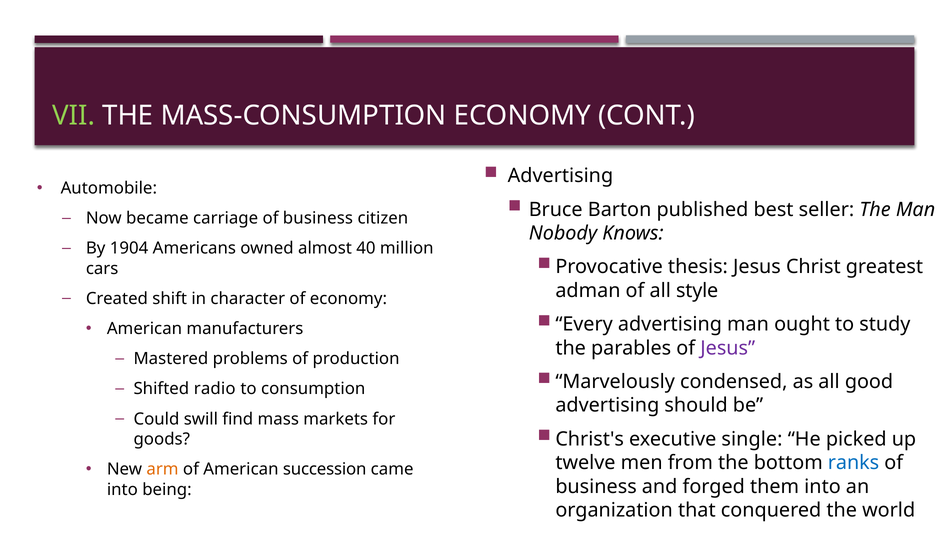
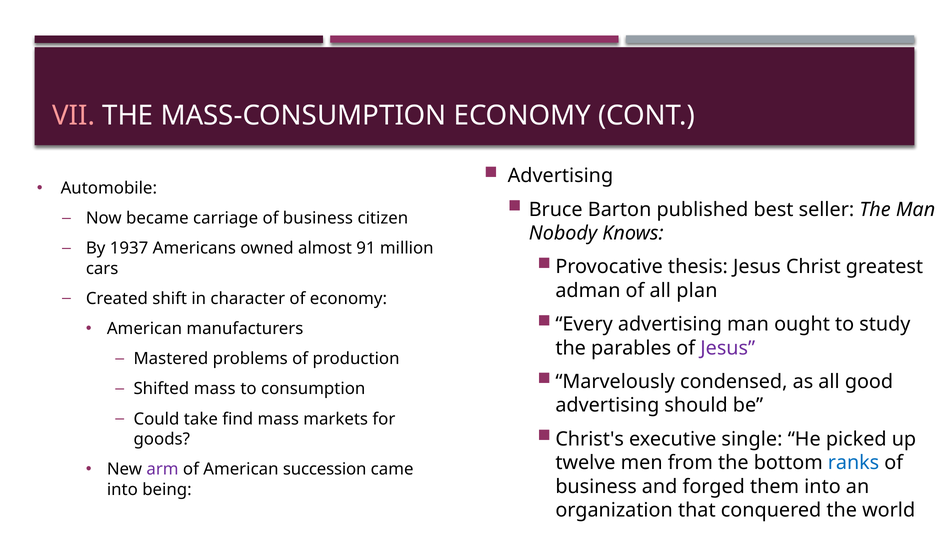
VII colour: light green -> pink
1904: 1904 -> 1937
40: 40 -> 91
style: style -> plan
Shifted radio: radio -> mass
swill: swill -> take
arm colour: orange -> purple
